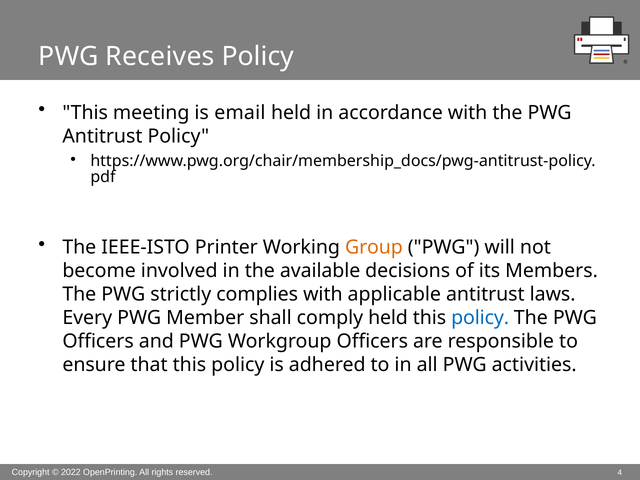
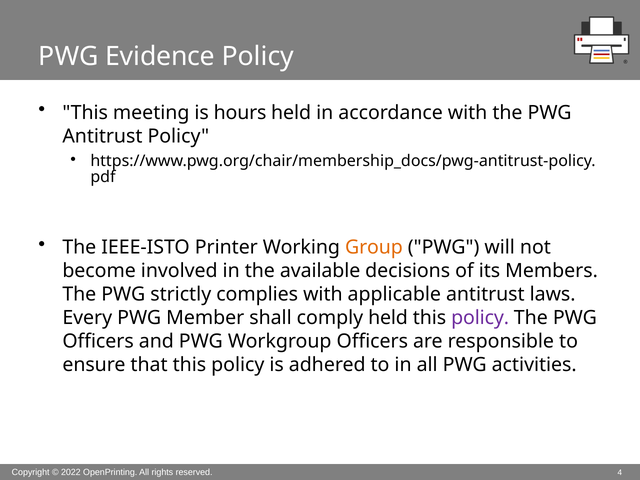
Receives: Receives -> Evidence
email: email -> hours
policy at (480, 318) colour: blue -> purple
